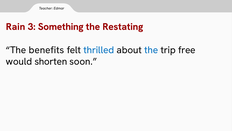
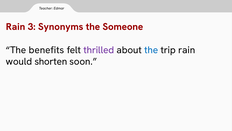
Something: Something -> Synonyms
Restating: Restating -> Someone
thrilled colour: blue -> purple
trip free: free -> rain
